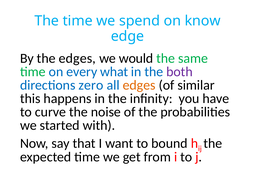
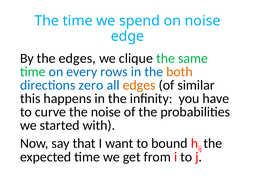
on know: know -> noise
would: would -> clique
what: what -> rows
both colour: purple -> orange
